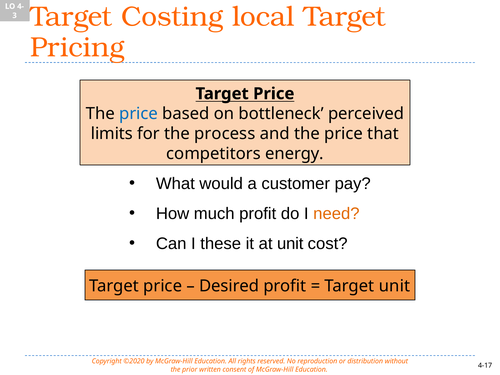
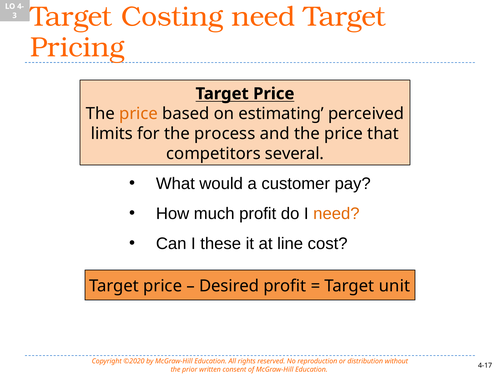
Costing local: local -> need
price at (139, 114) colour: blue -> orange
bottleneck: bottleneck -> estimating
energy: energy -> several
at unit: unit -> line
